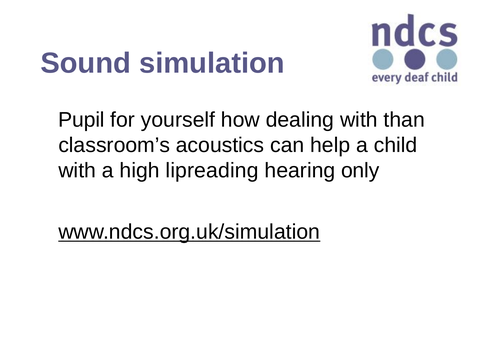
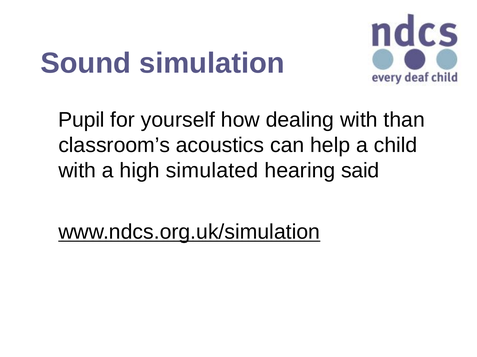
lipreading: lipreading -> simulated
only: only -> said
